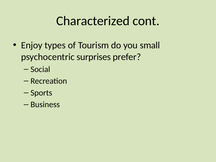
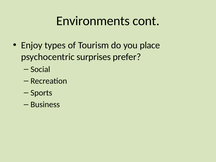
Characterized: Characterized -> Environments
small: small -> place
